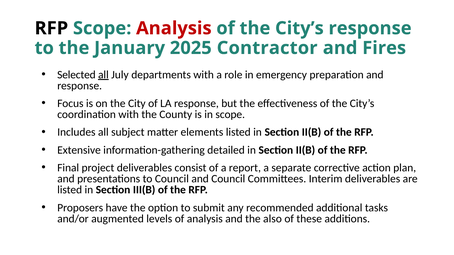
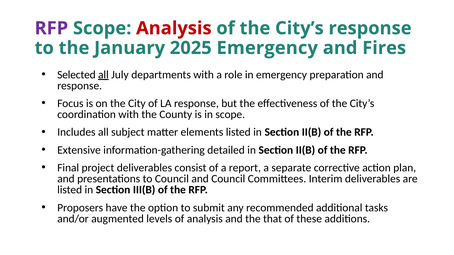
RFP at (51, 28) colour: black -> purple
2025 Contractor: Contractor -> Emergency
also: also -> that
